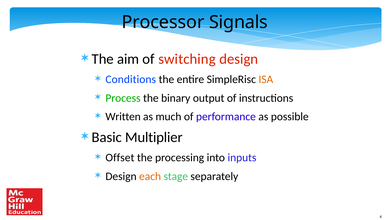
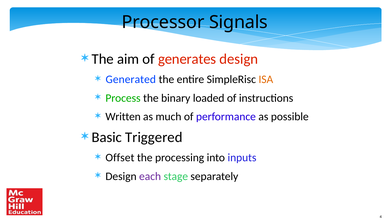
switching: switching -> generates
Conditions: Conditions -> Generated
output: output -> loaded
Multiplier: Multiplier -> Triggered
each colour: orange -> purple
